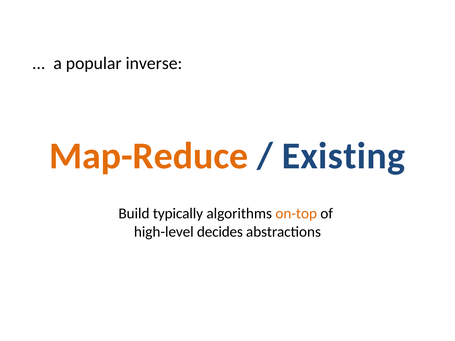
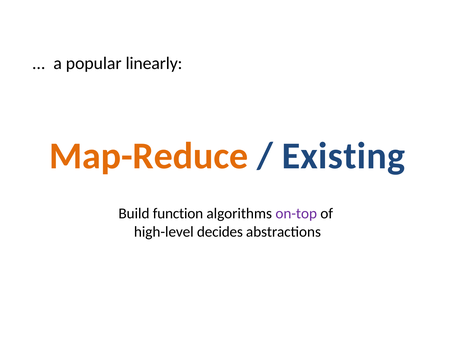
inverse: inverse -> linearly
typically: typically -> function
on-top colour: orange -> purple
